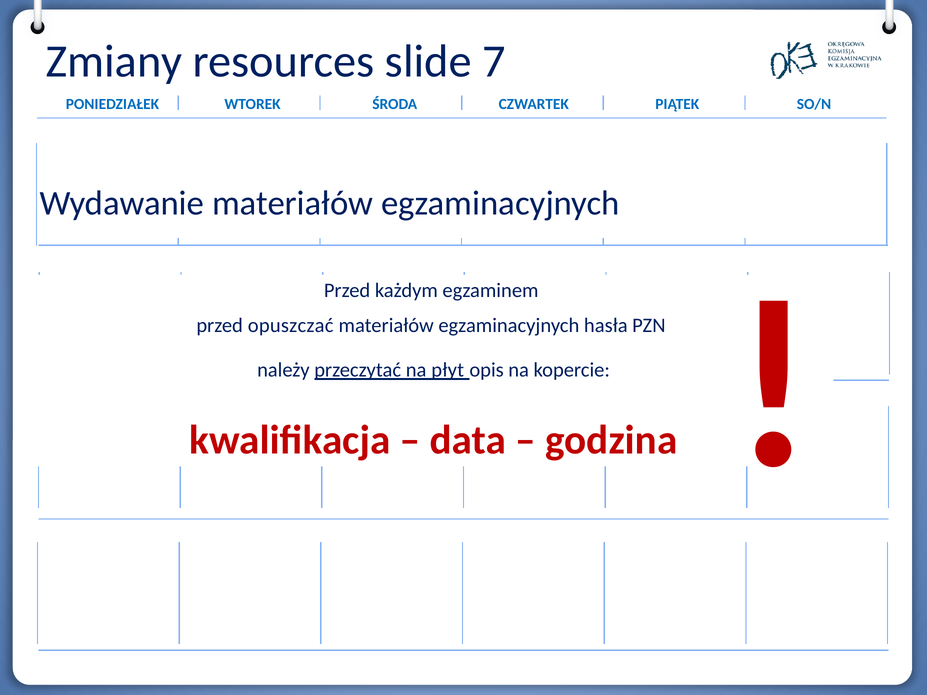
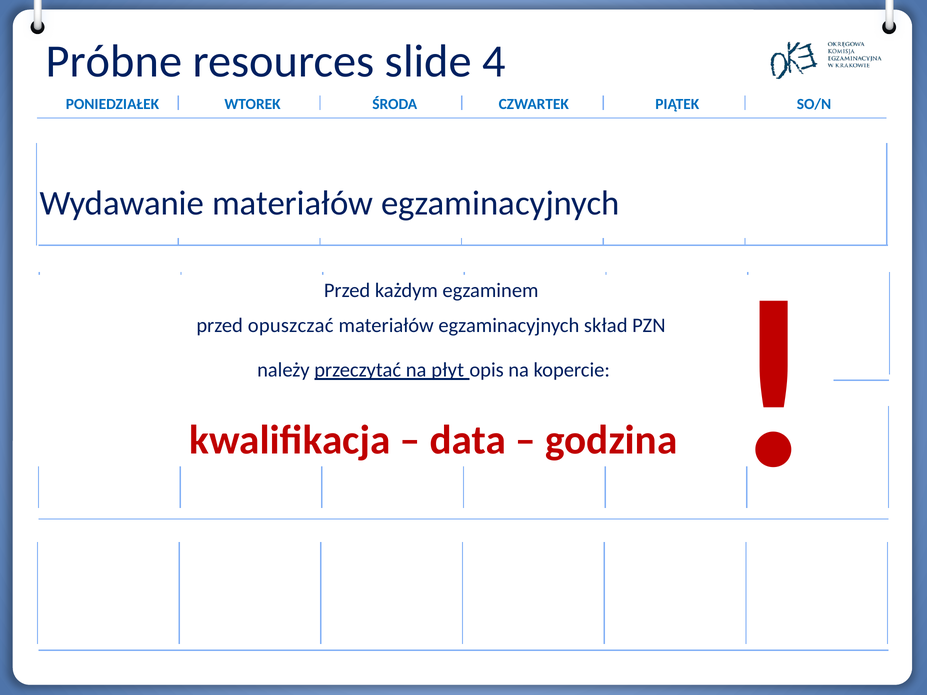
Zmiany: Zmiany -> Próbne
7: 7 -> 4
hasła: hasła -> skład
